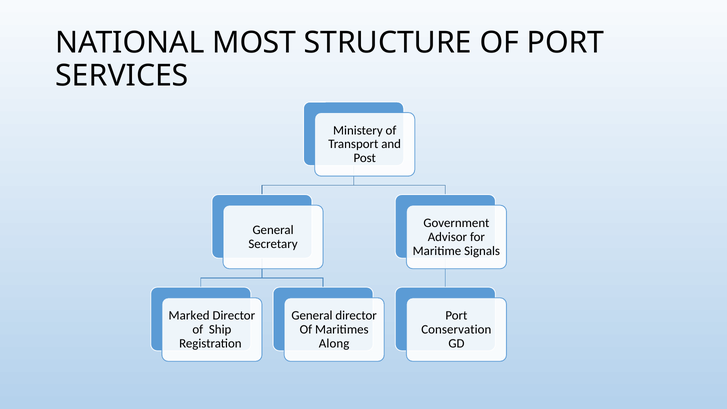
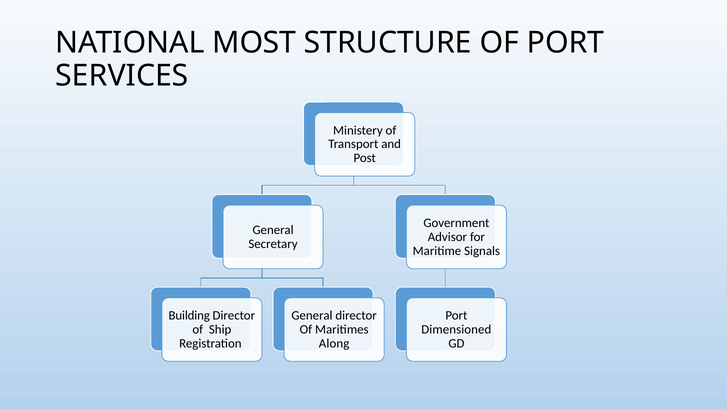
Marked: Marked -> Building
Conservation: Conservation -> Dimensioned
